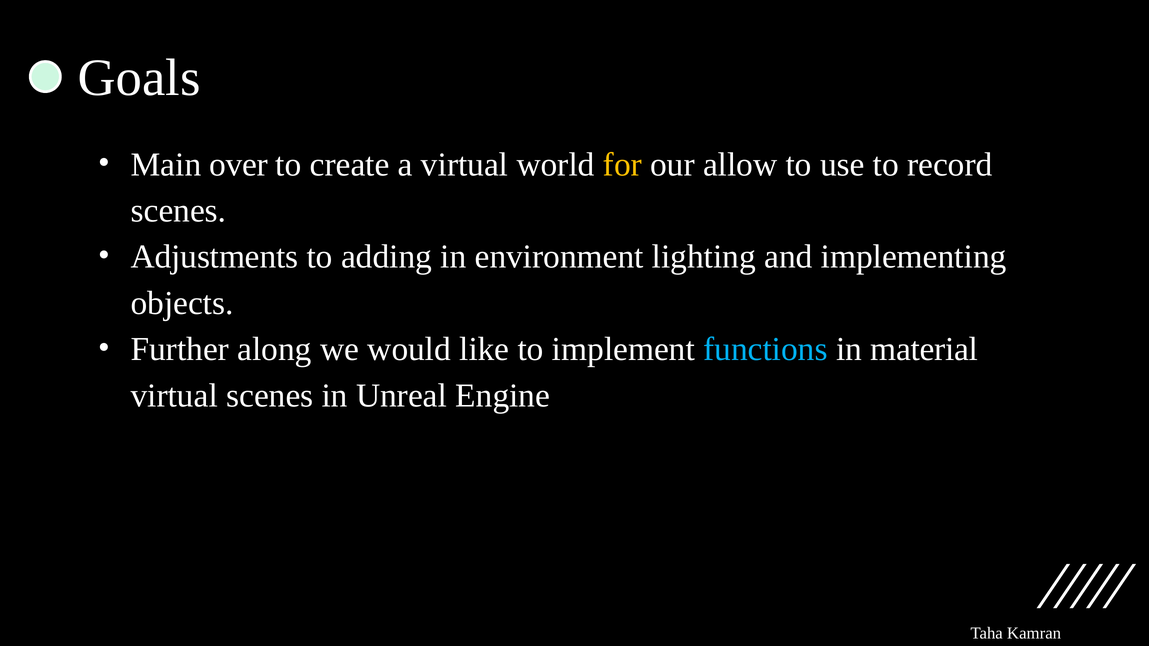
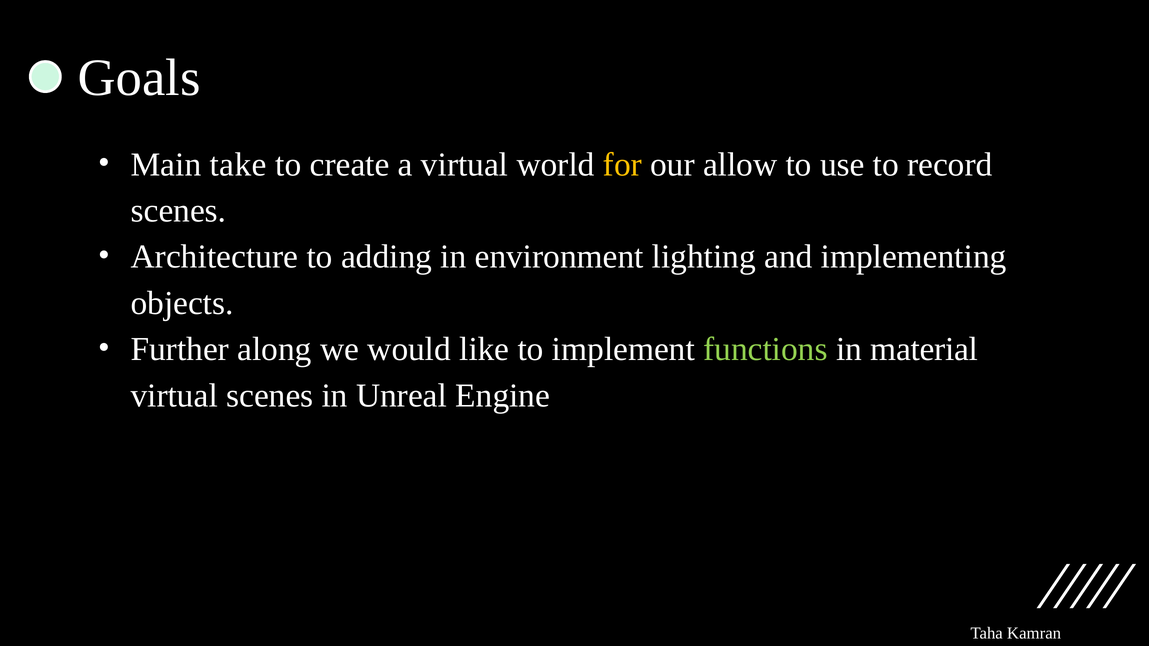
over: over -> take
Adjustments: Adjustments -> Architecture
functions colour: light blue -> light green
